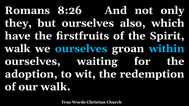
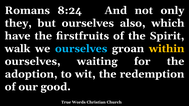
8:26: 8:26 -> 8:24
within colour: light blue -> yellow
our walk: walk -> good
